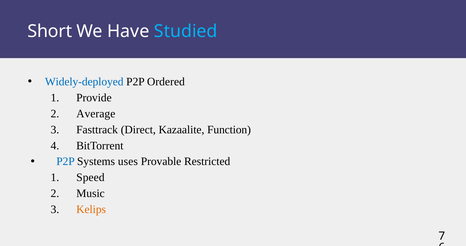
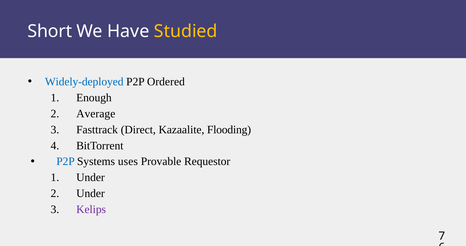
Studied colour: light blue -> yellow
Provide: Provide -> Enough
Function: Function -> Flooding
Restricted: Restricted -> Requestor
Speed at (90, 178): Speed -> Under
Music at (90, 194): Music -> Under
Kelips colour: orange -> purple
